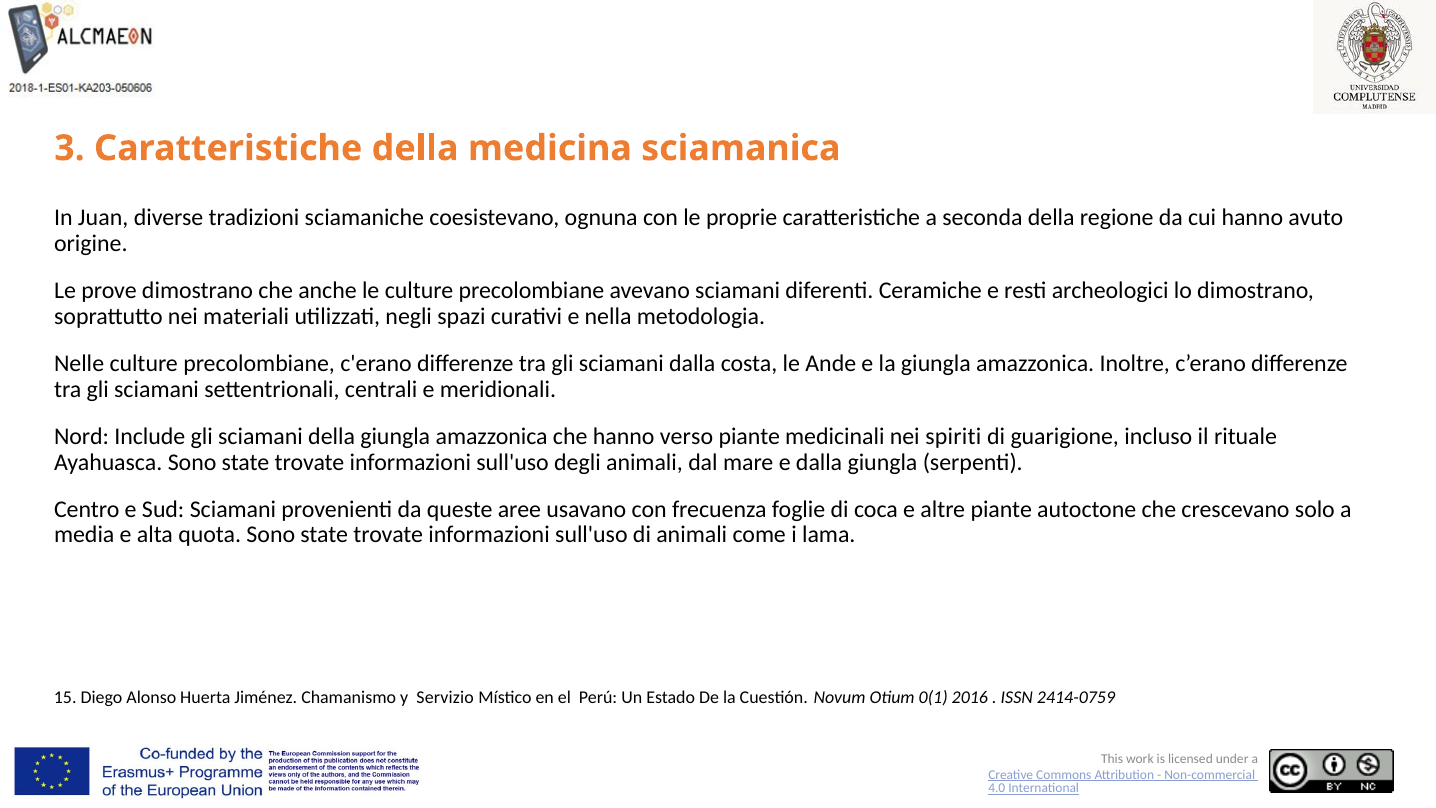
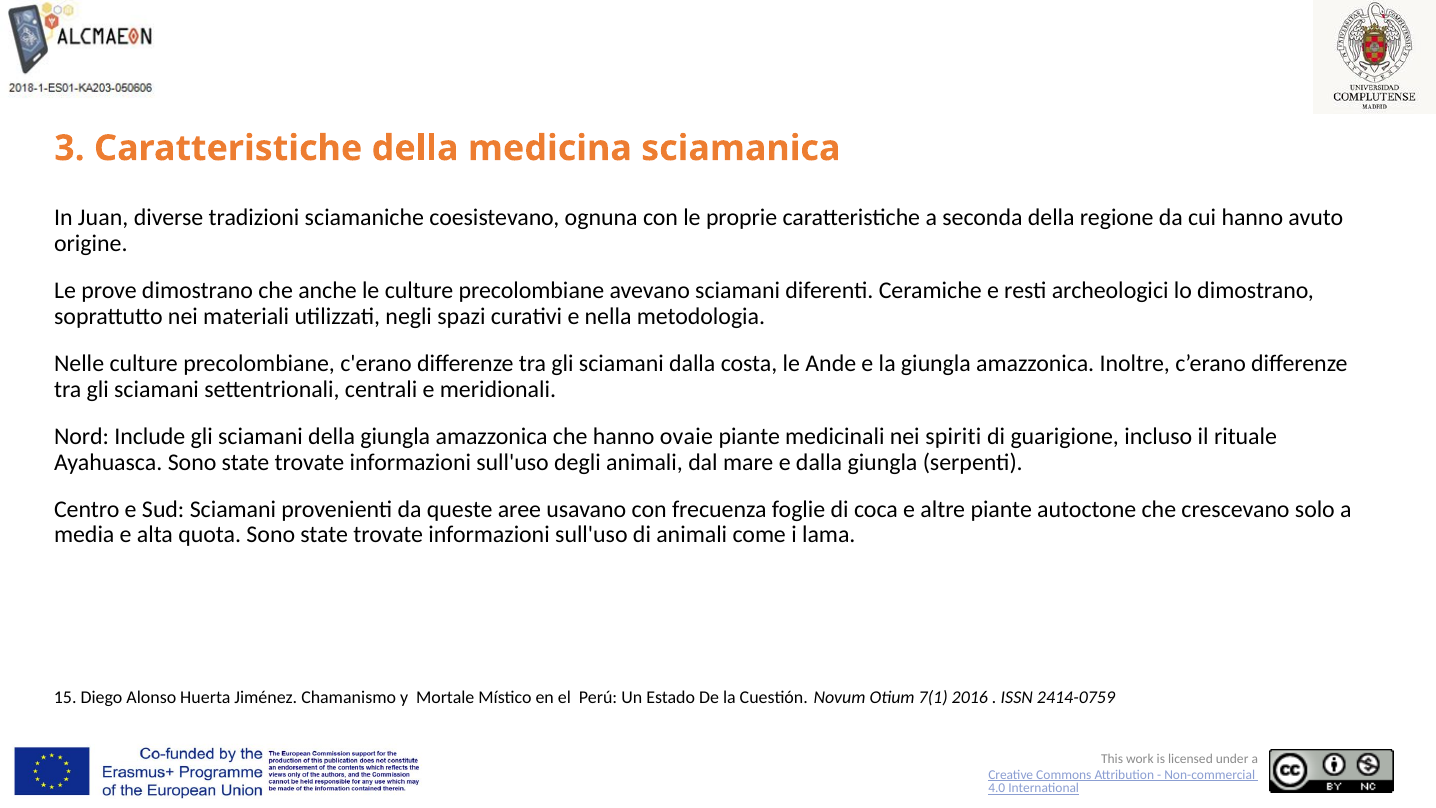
verso: verso -> ovaie
Servizio: Servizio -> Mortale
0(1: 0(1 -> 7(1
